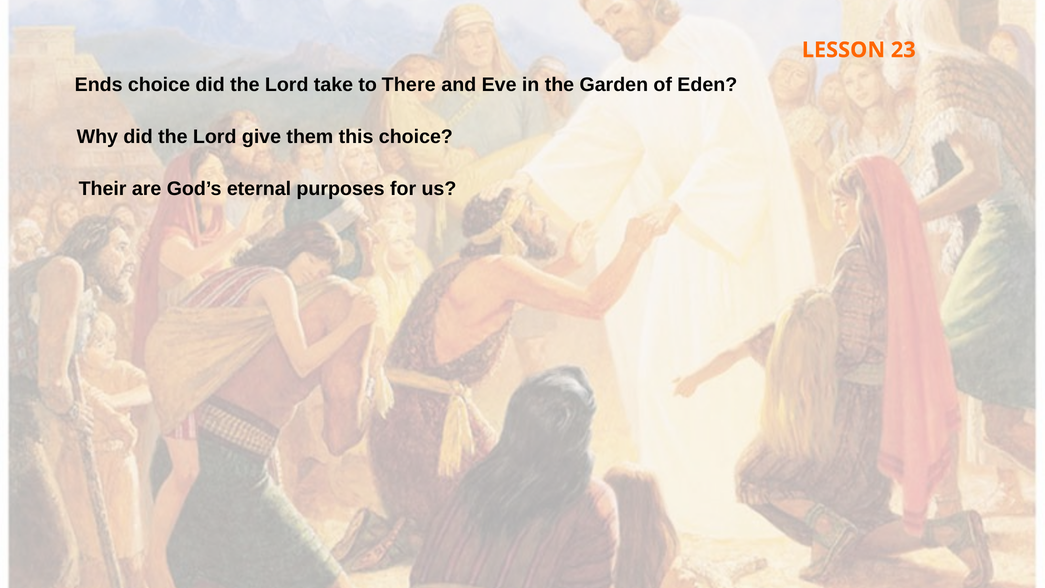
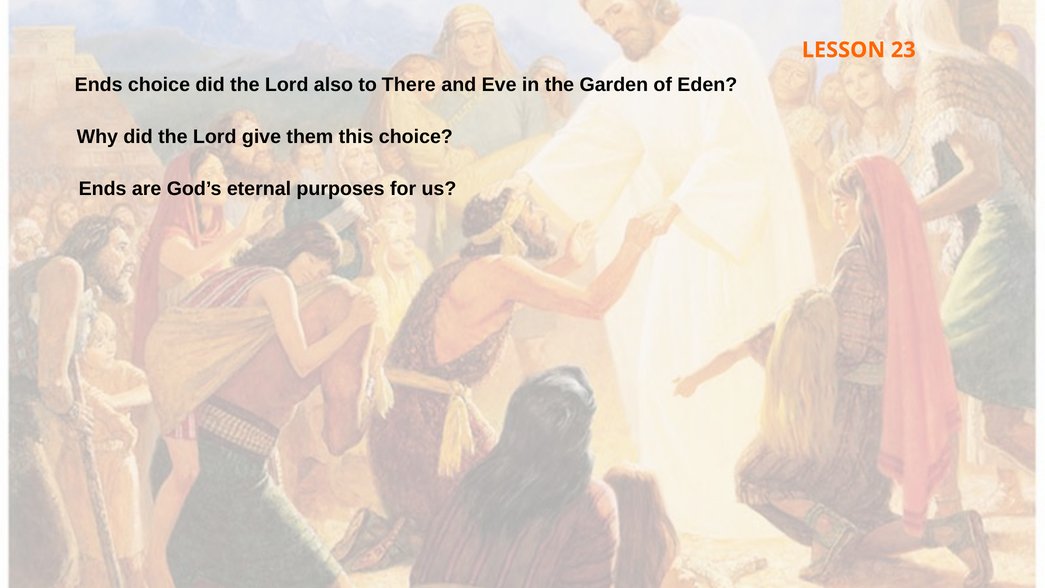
take: take -> also
Their at (103, 189): Their -> Ends
